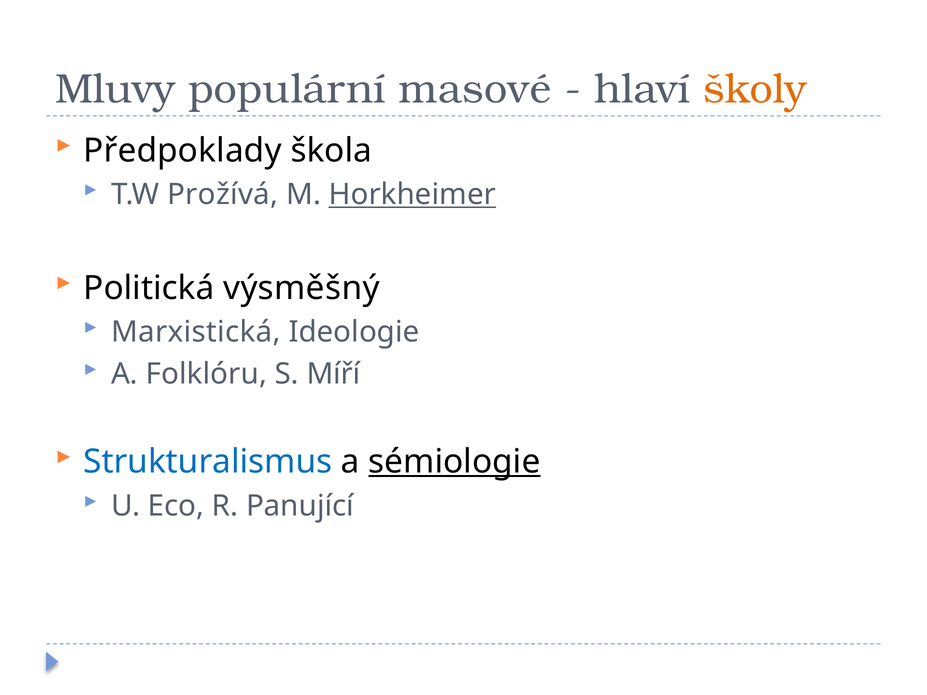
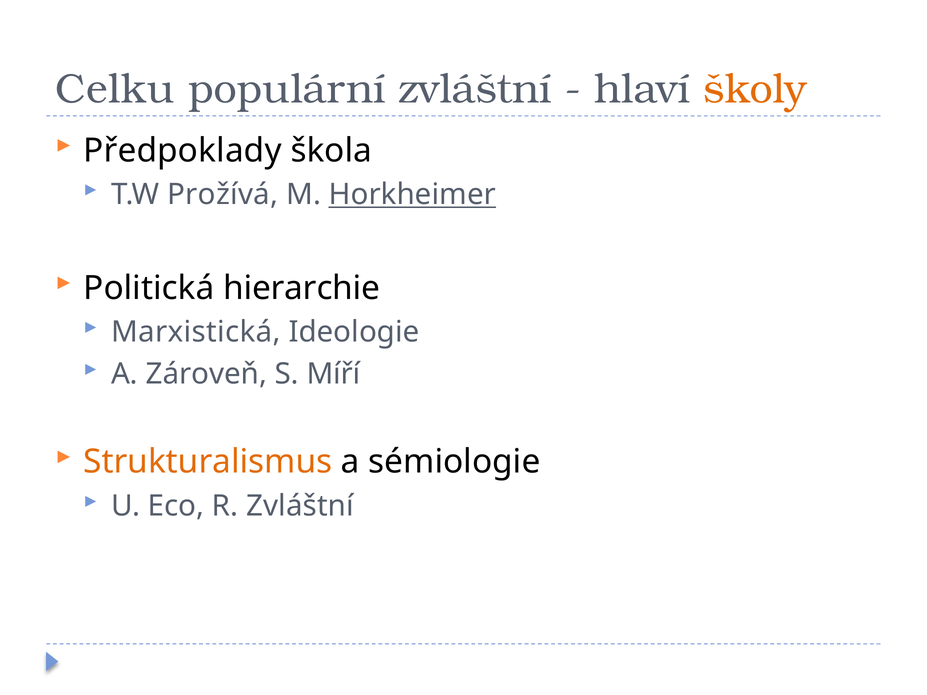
Mluvy: Mluvy -> Celku
populární masové: masové -> zvláštní
výsměšný: výsměšný -> hierarchie
Folklóru: Folklóru -> Zároveň
Strukturalismus colour: blue -> orange
sémiologie underline: present -> none
R Panující: Panující -> Zvláštní
